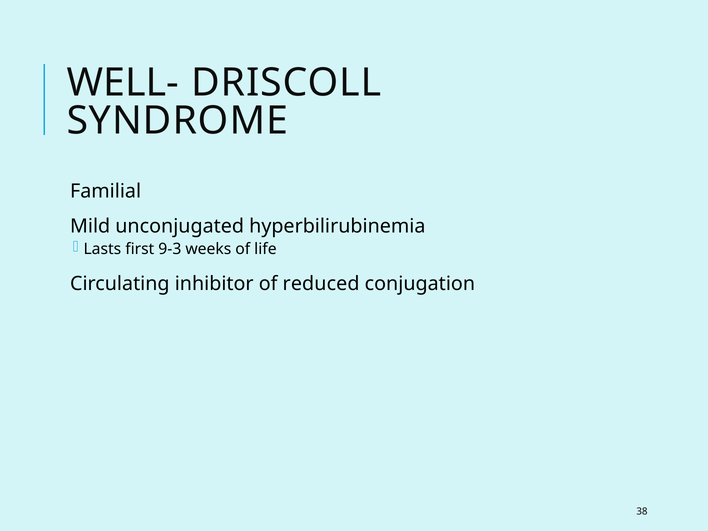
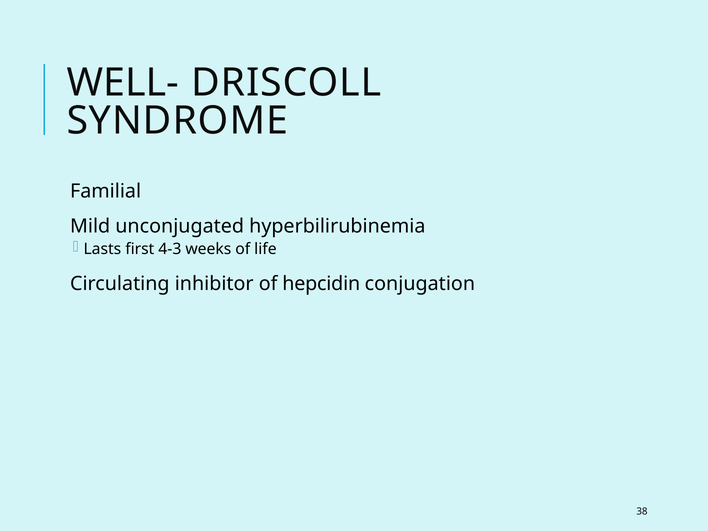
9-3: 9-3 -> 4-3
reduced: reduced -> hepcidin
